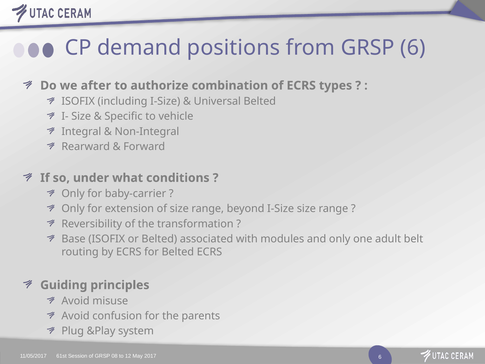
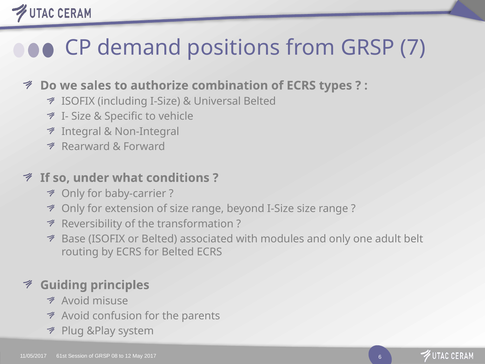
GRSP 6: 6 -> 7
after: after -> sales
